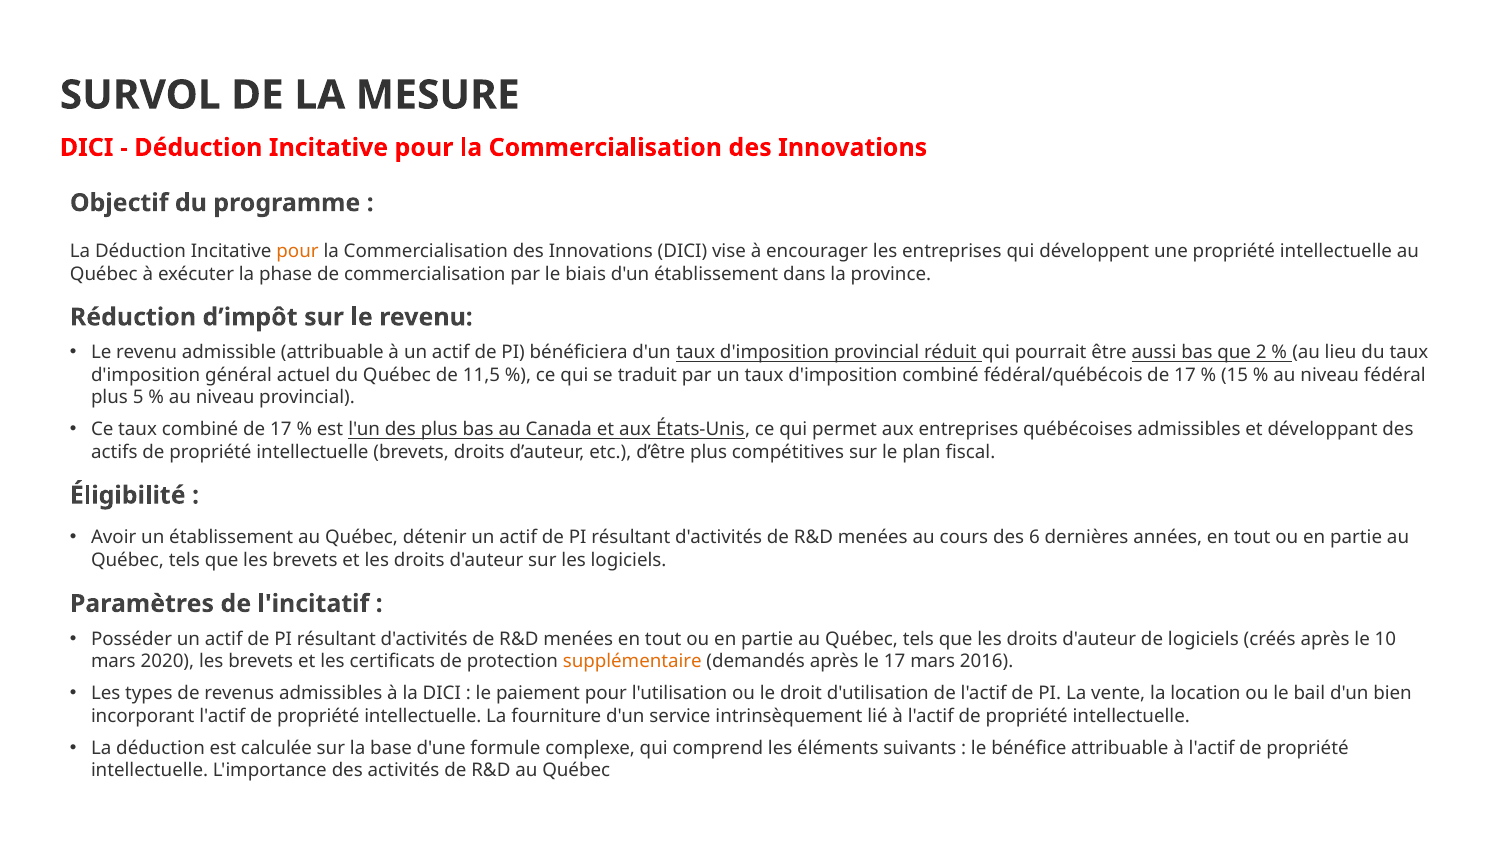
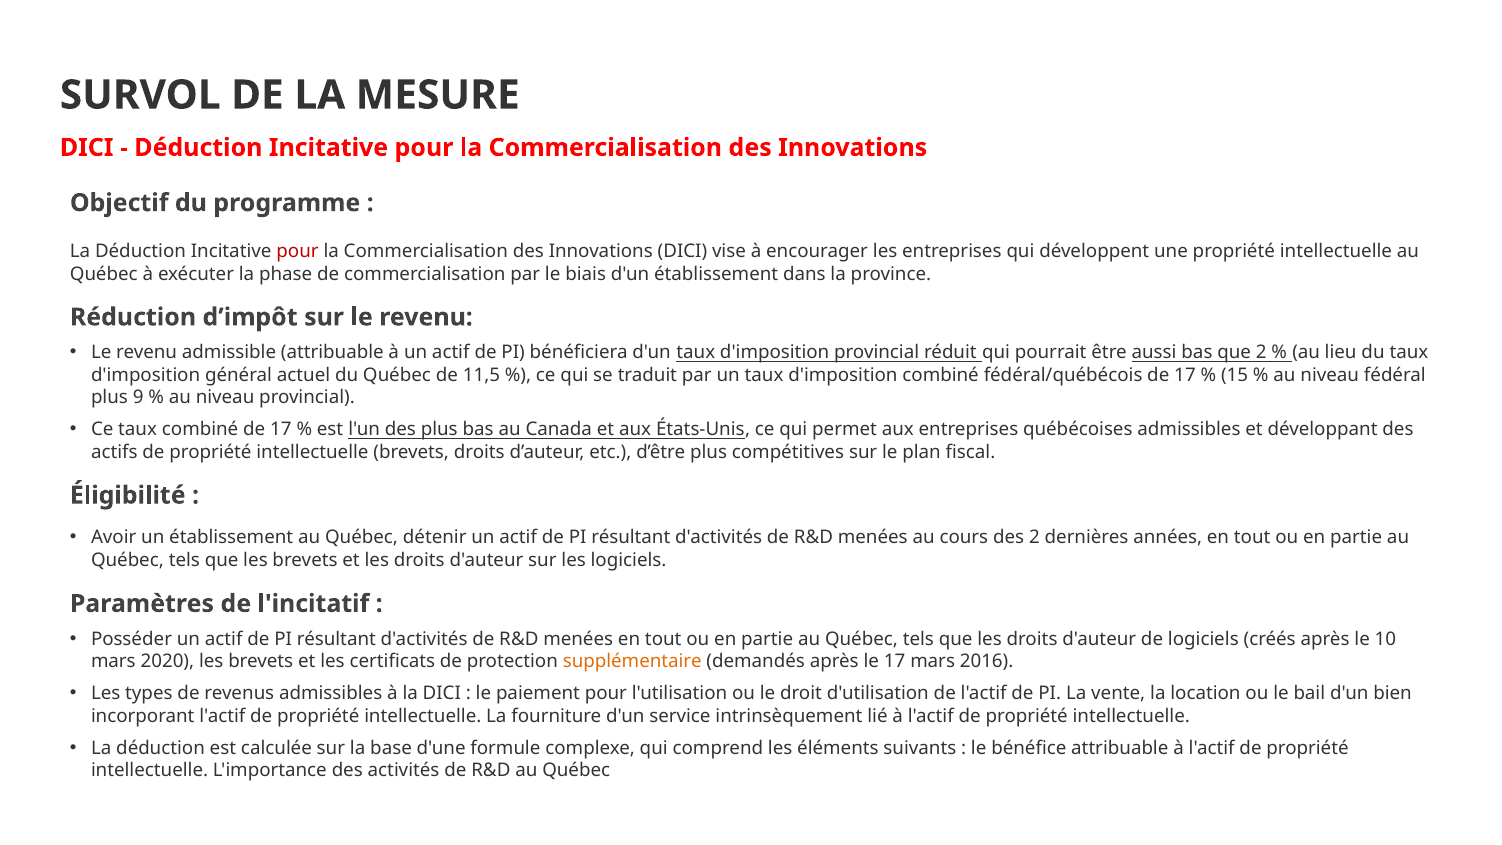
pour at (298, 251) colour: orange -> red
5: 5 -> 9
des 6: 6 -> 2
